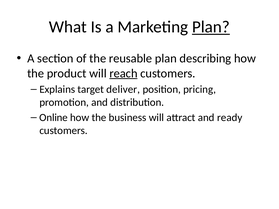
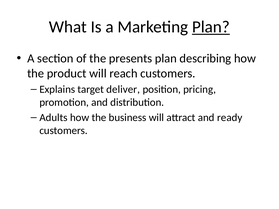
reusable: reusable -> presents
reach underline: present -> none
Online: Online -> Adults
